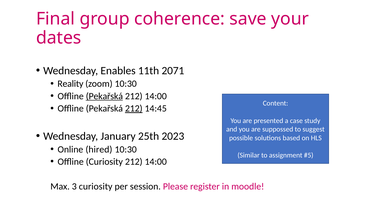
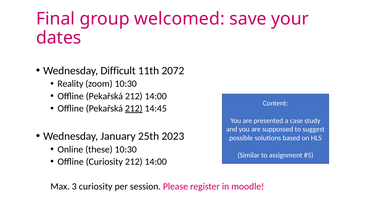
coherence: coherence -> welcomed
Enables: Enables -> Difficult
2071: 2071 -> 2072
Pekařská at (104, 96) underline: present -> none
hired: hired -> these
